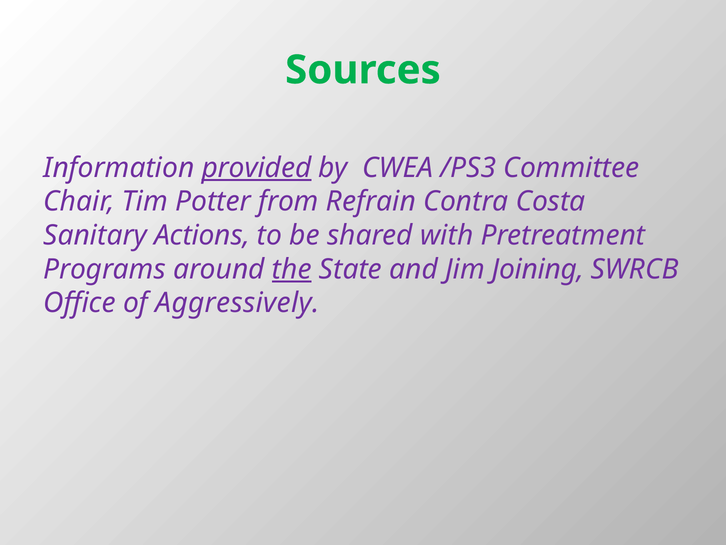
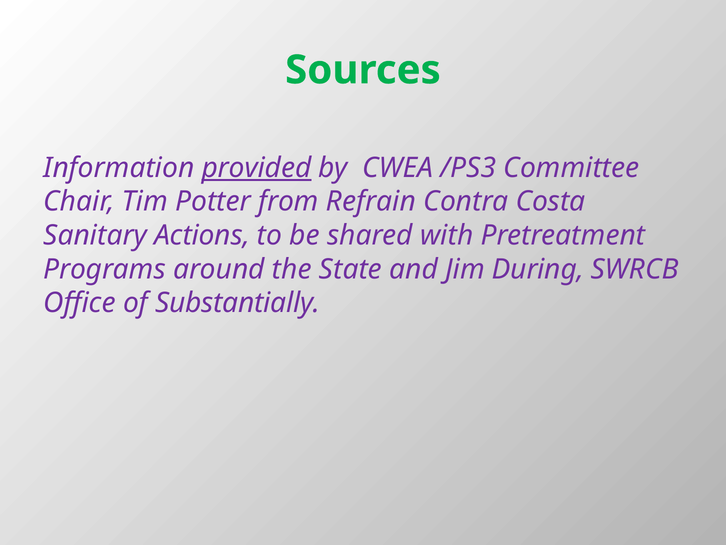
the underline: present -> none
Joining: Joining -> During
Aggressively: Aggressively -> Substantially
